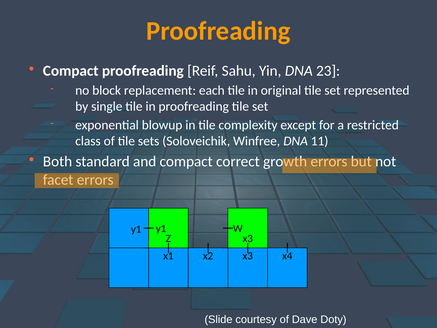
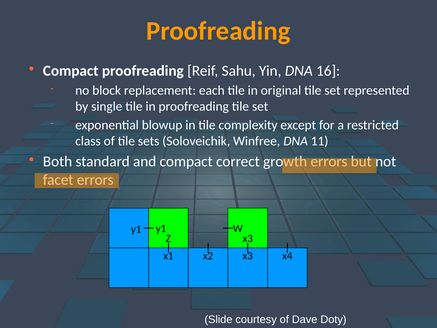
23: 23 -> 16
